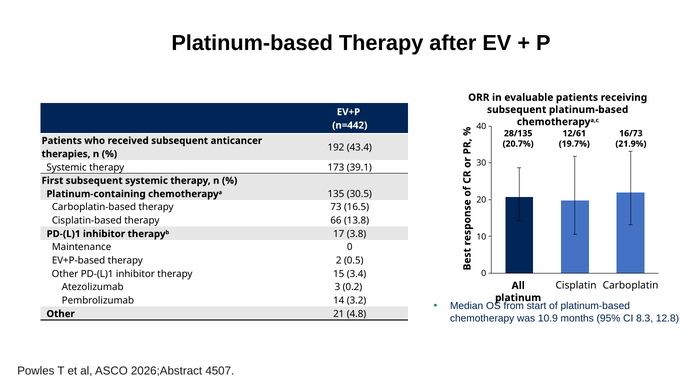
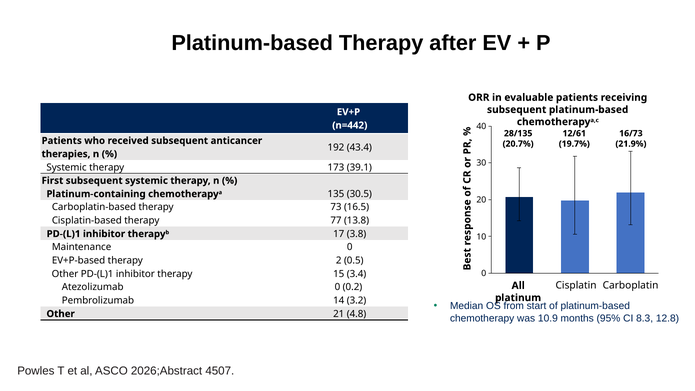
66: 66 -> 77
Atezolizumab 3: 3 -> 0
